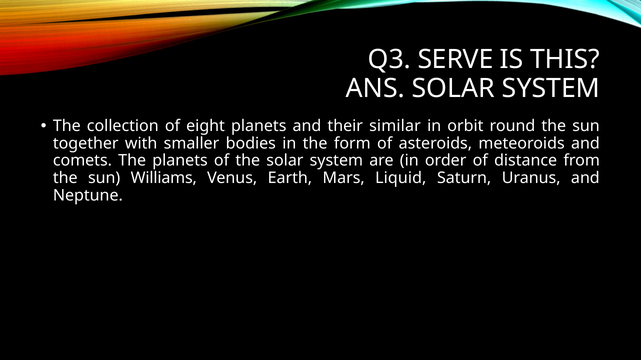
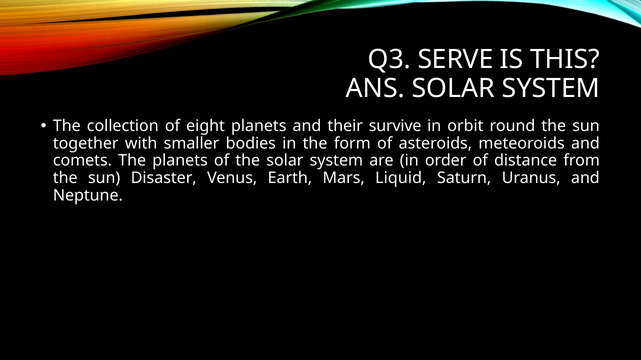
similar: similar -> survive
Williams: Williams -> Disaster
